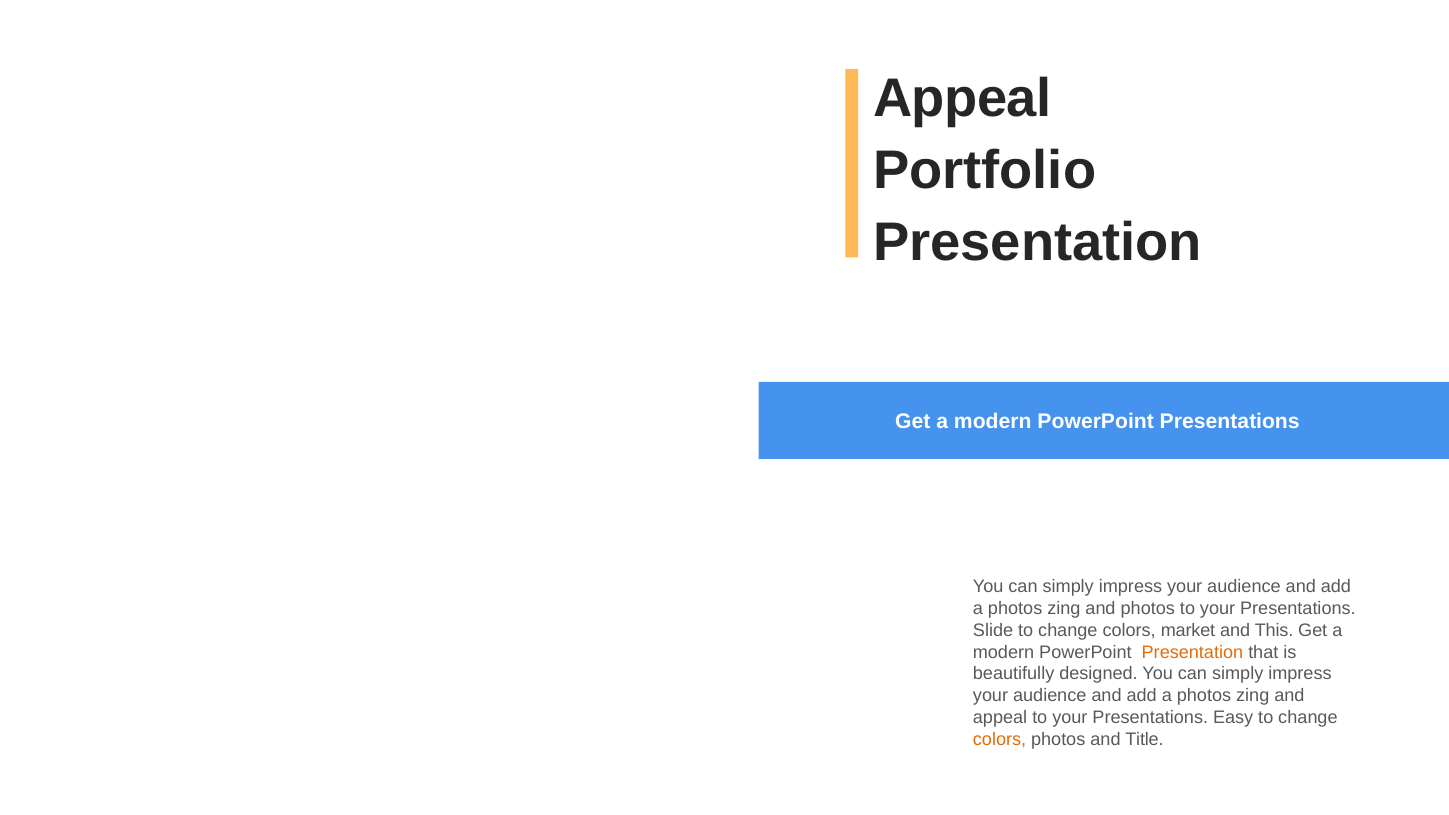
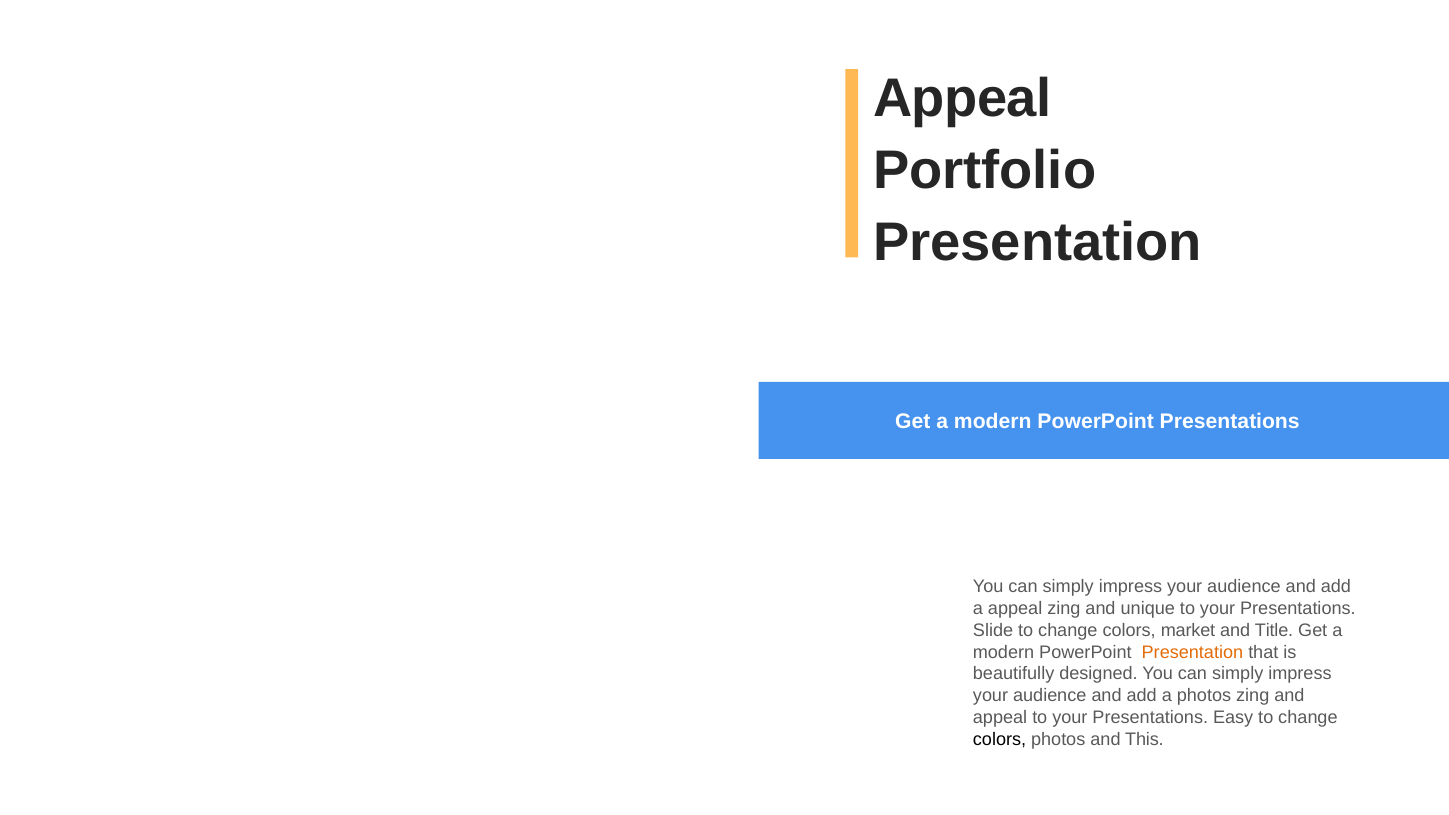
photos at (1015, 609): photos -> appeal
and photos: photos -> unique
This: This -> Title
colors at (1000, 739) colour: orange -> black
Title: Title -> This
